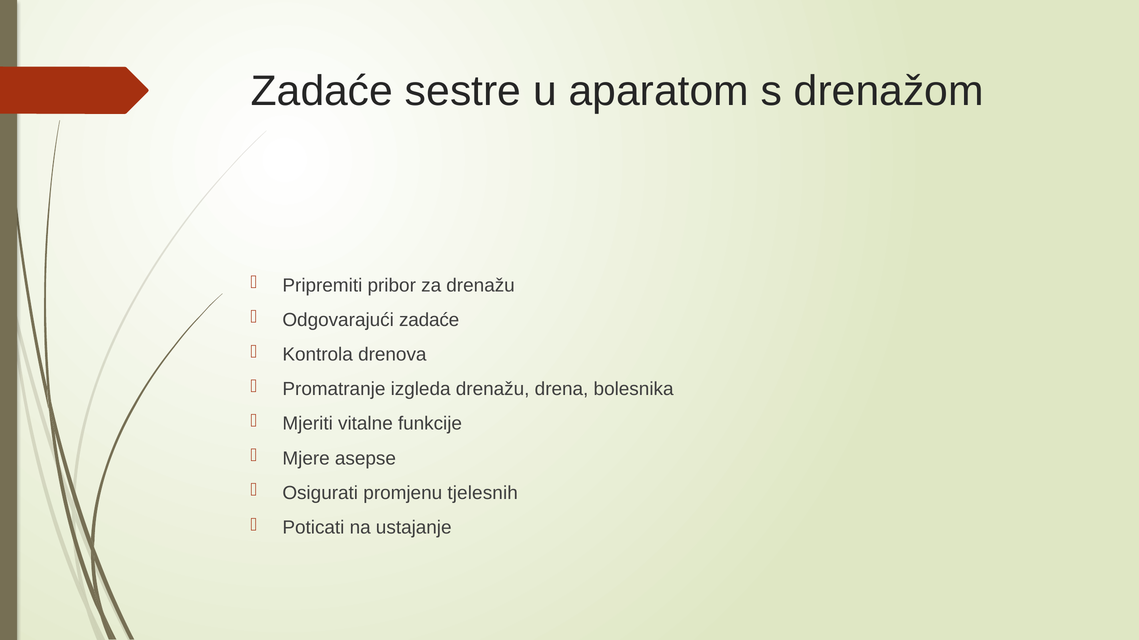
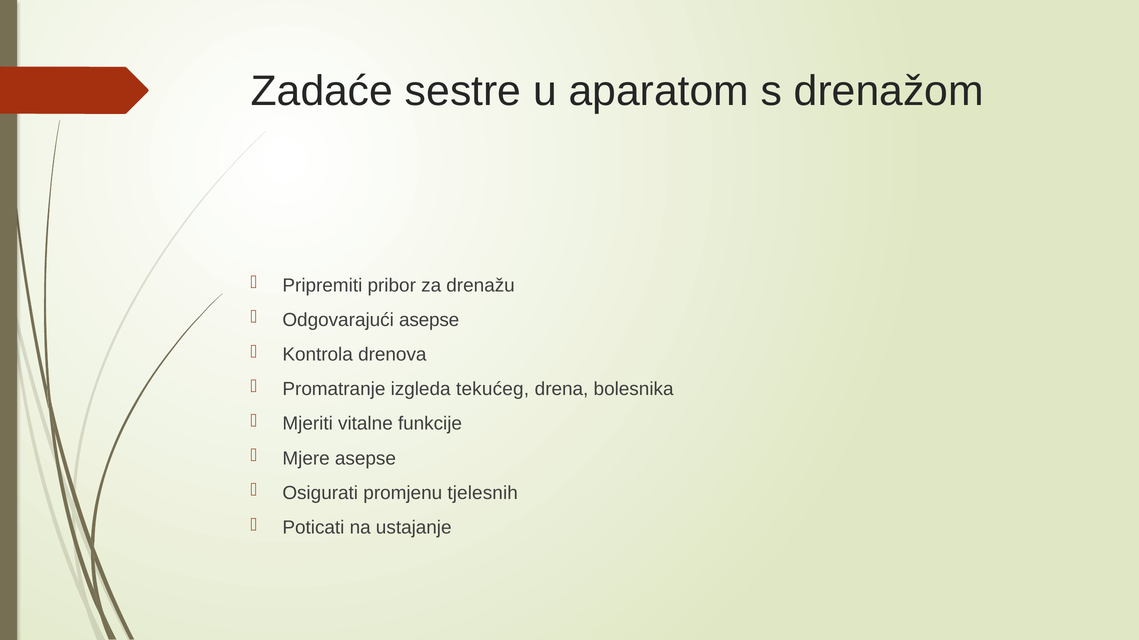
Odgovarajući zadaće: zadaće -> asepse
izgleda drenažu: drenažu -> tekućeg
